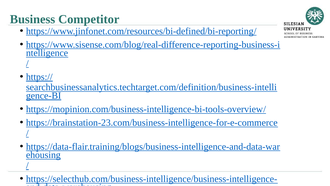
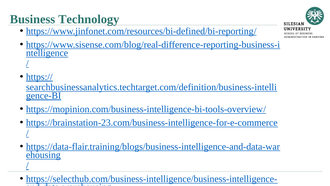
Competitor: Competitor -> Technology
